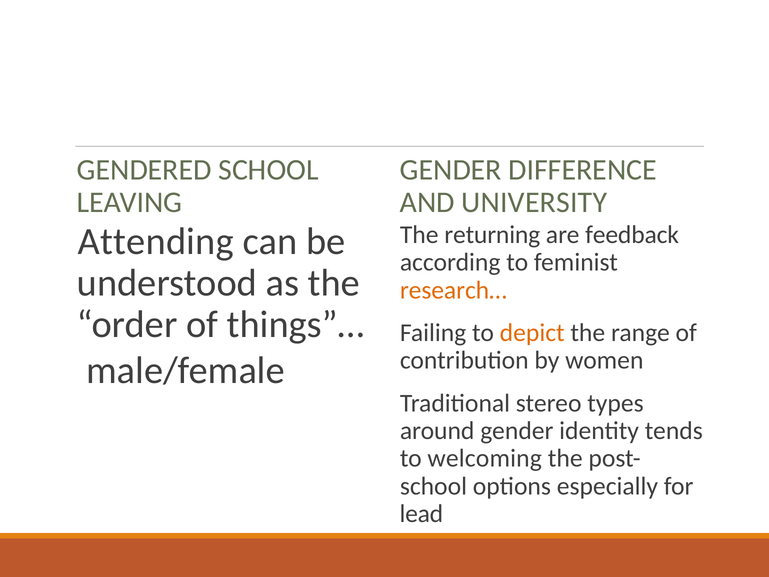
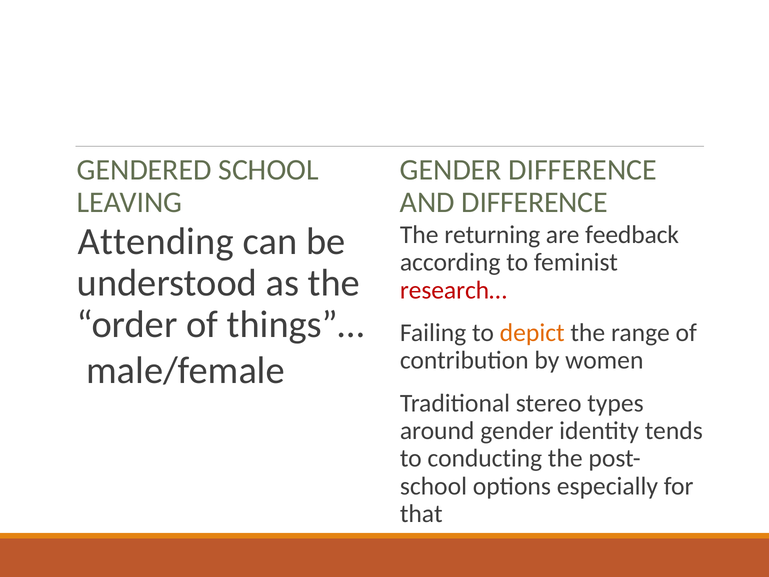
AND UNIVERSITY: UNIVERSITY -> DIFFERENCE
research… colour: orange -> red
welcoming: welcoming -> conducting
lead: lead -> that
